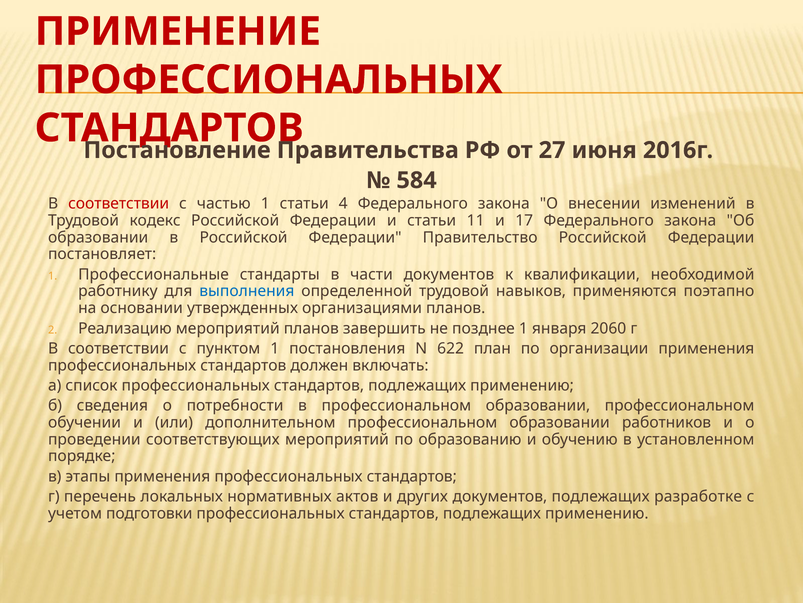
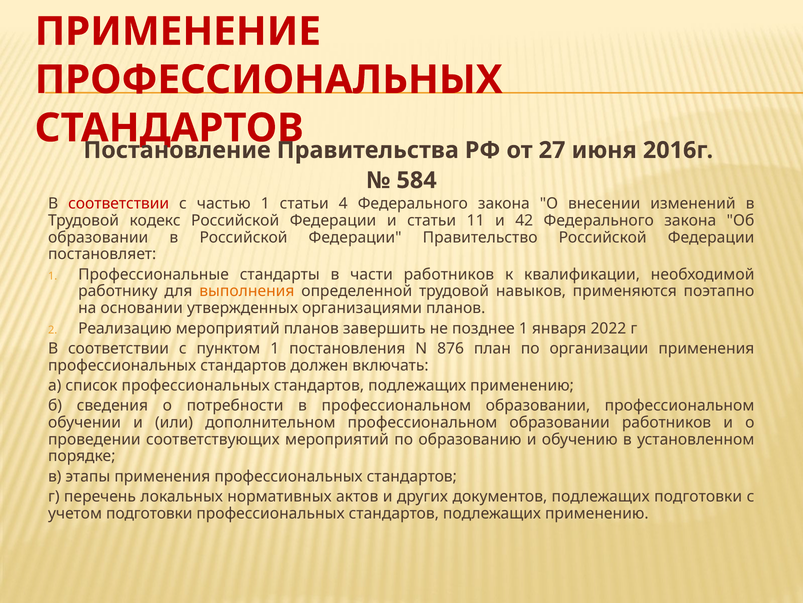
17: 17 -> 42
части документов: документов -> работников
выполнения colour: blue -> orange
2060: 2060 -> 2022
622: 622 -> 876
подлежащих разработке: разработке -> подготовки
